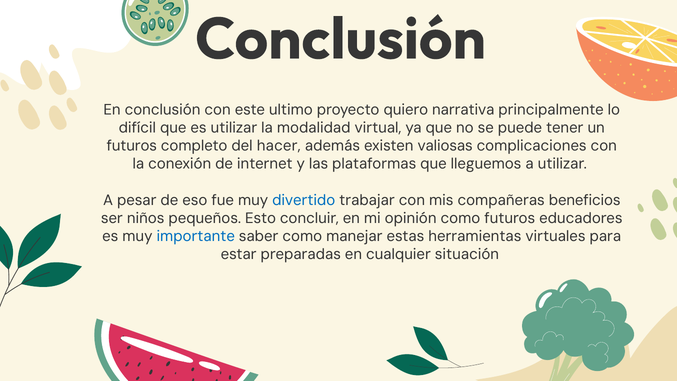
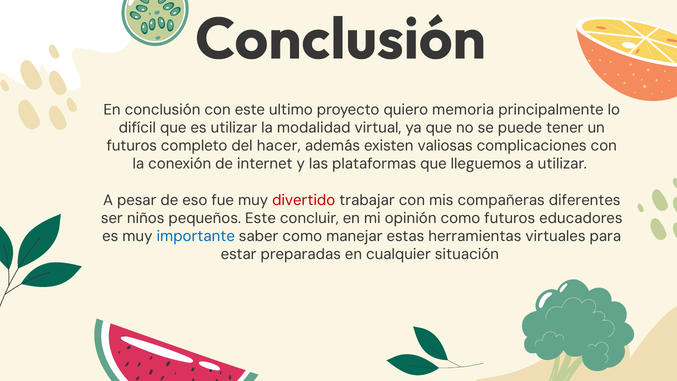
narrativa: narrativa -> memoria
divertido colour: blue -> red
beneficios: beneficios -> diferentes
pequeños Esto: Esto -> Este
